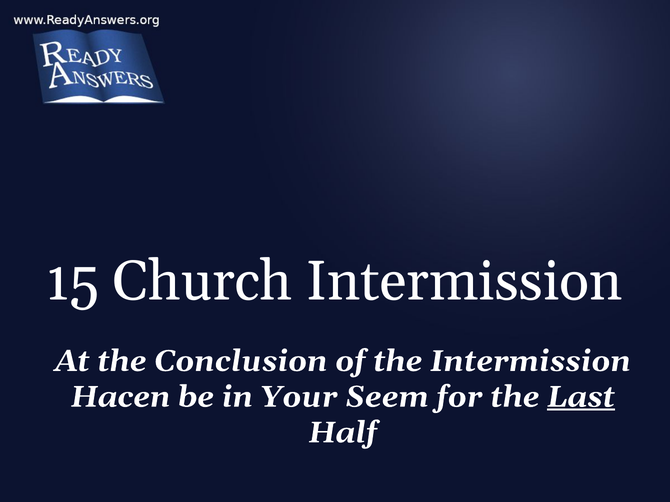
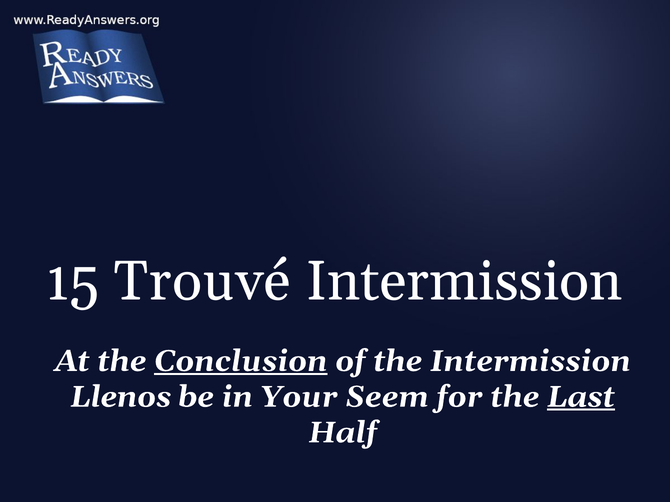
Church: Church -> Trouvé
Conclusion underline: none -> present
Hacen: Hacen -> Llenos
